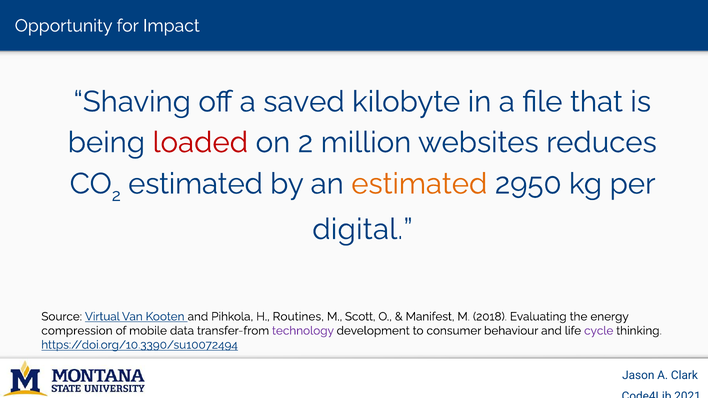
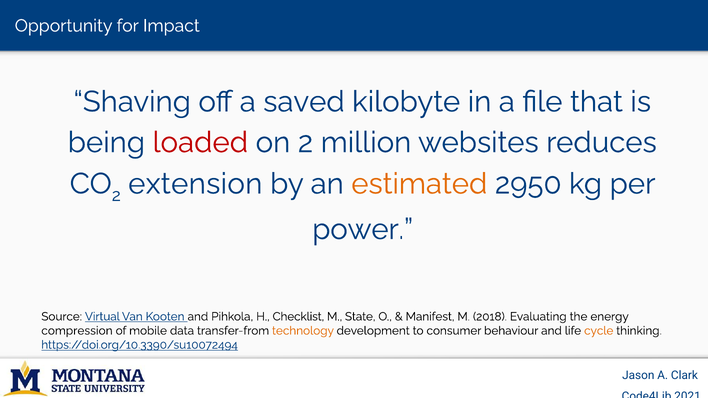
2 estimated: estimated -> extension
digital: digital -> power
Routines: Routines -> Checklist
Scott: Scott -> State
technology colour: purple -> orange
cycle colour: purple -> orange
